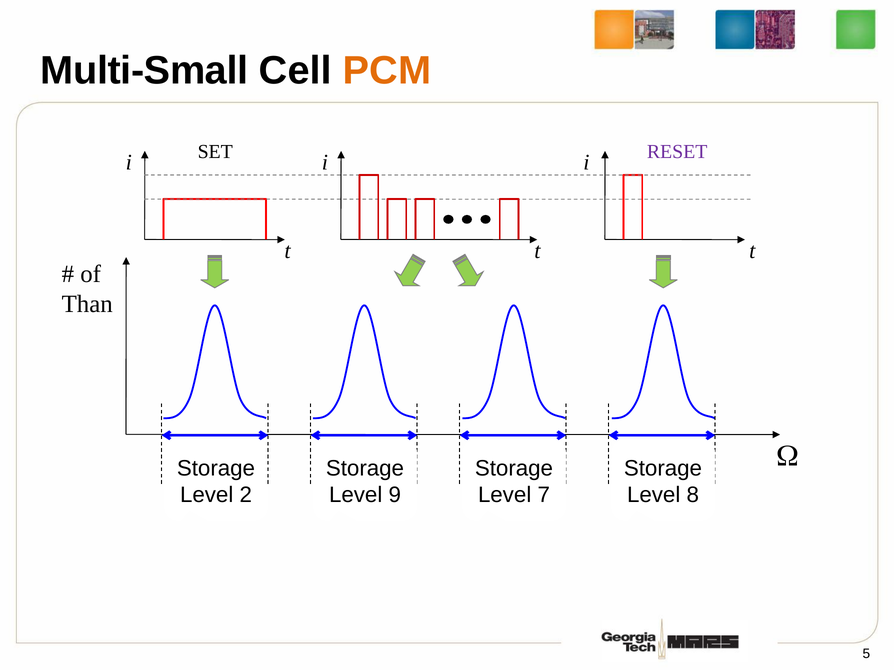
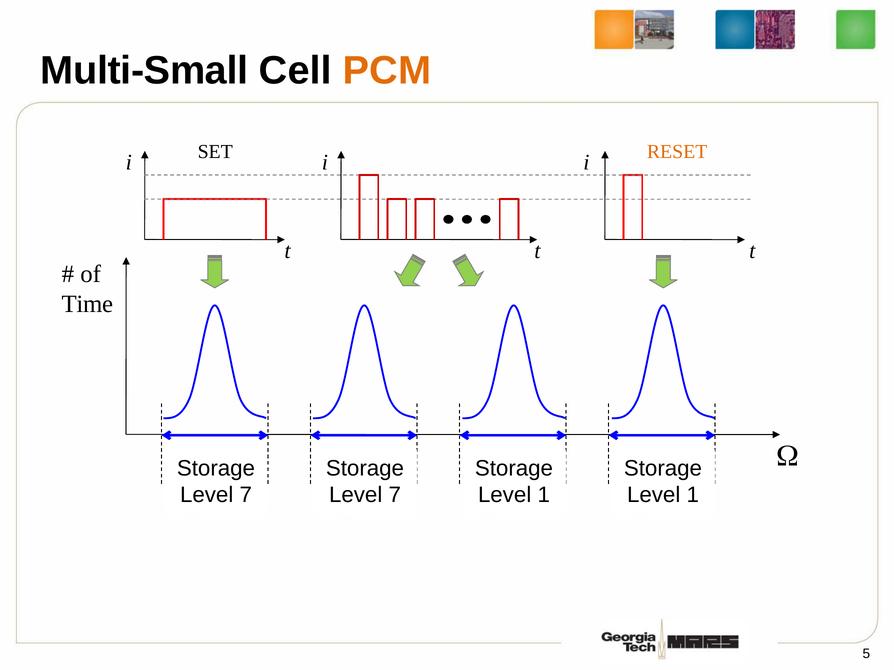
RESET colour: purple -> orange
Than: Than -> Time
2 at (246, 495): 2 -> 7
9 at (395, 495): 9 -> 7
7 at (544, 495): 7 -> 1
8 at (693, 495): 8 -> 1
